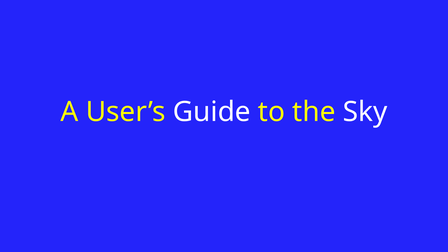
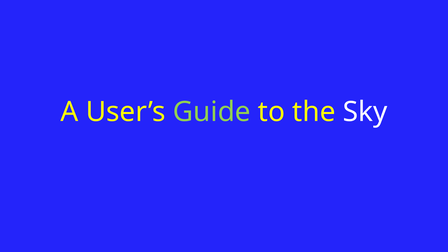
Guide colour: white -> light green
